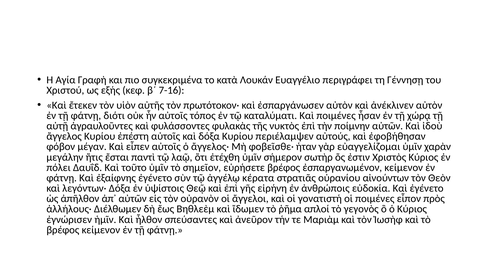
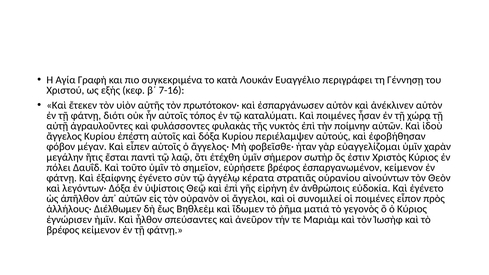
γονατιστή: γονατιστή -> συνομιλεί
απλοί: απλοί -> ματιά
